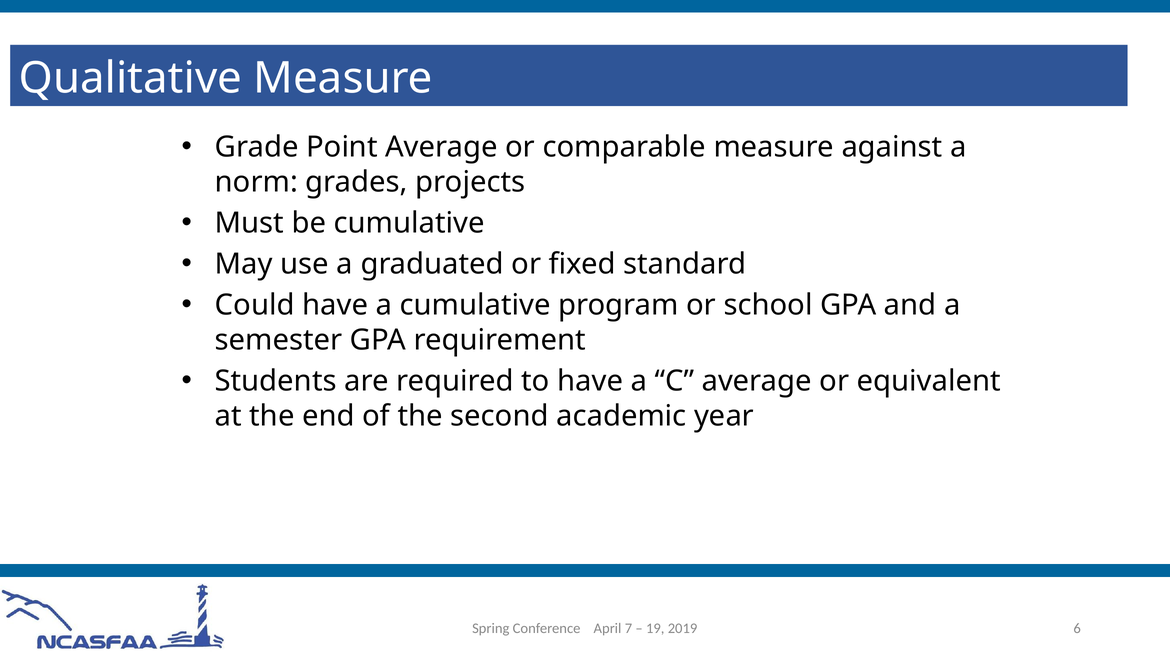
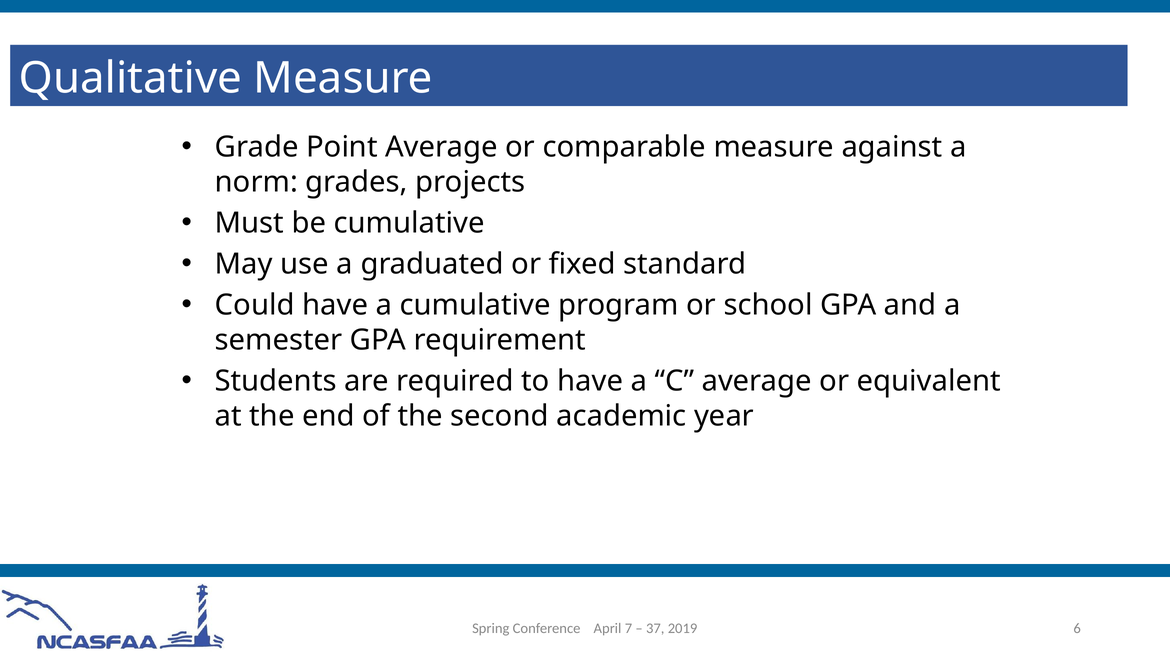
19: 19 -> 37
